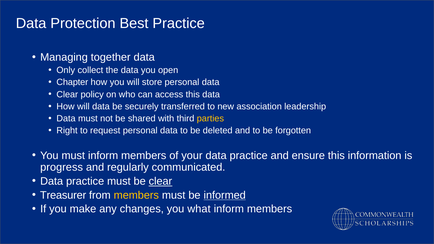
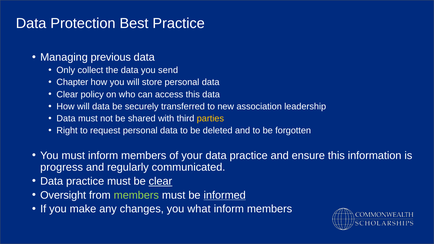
together: together -> previous
open: open -> send
Treasurer: Treasurer -> Oversight
members at (136, 195) colour: yellow -> light green
